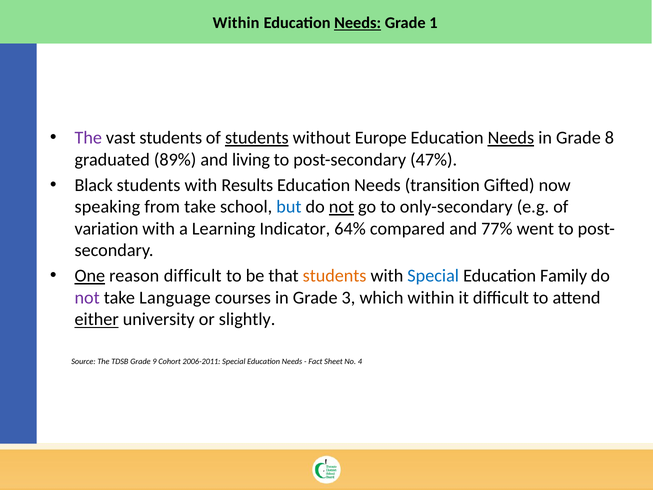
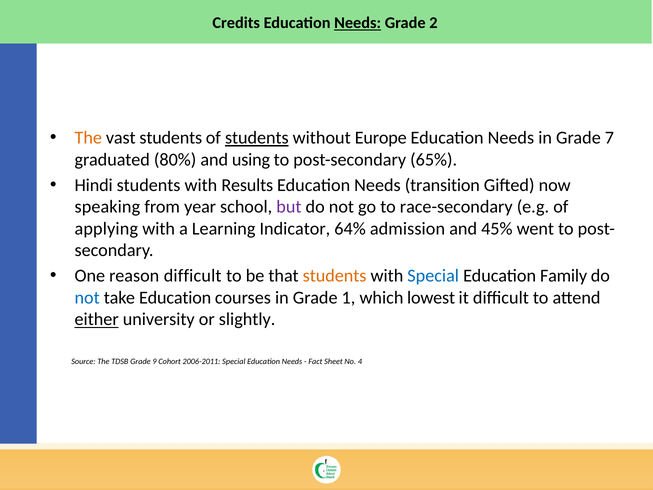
Within at (236, 23): Within -> Credits
1: 1 -> 2
The at (88, 138) colour: purple -> orange
Needs at (511, 138) underline: present -> none
8: 8 -> 7
89%: 89% -> 80%
living: living -> using
47%: 47% -> 65%
Black: Black -> Hindi
from take: take -> year
but colour: blue -> purple
not at (341, 207) underline: present -> none
only-secondary: only-secondary -> race-secondary
variation: variation -> applying
compared: compared -> admission
77%: 77% -> 45%
One underline: present -> none
not at (87, 298) colour: purple -> blue
take Language: Language -> Education
3: 3 -> 1
which within: within -> lowest
